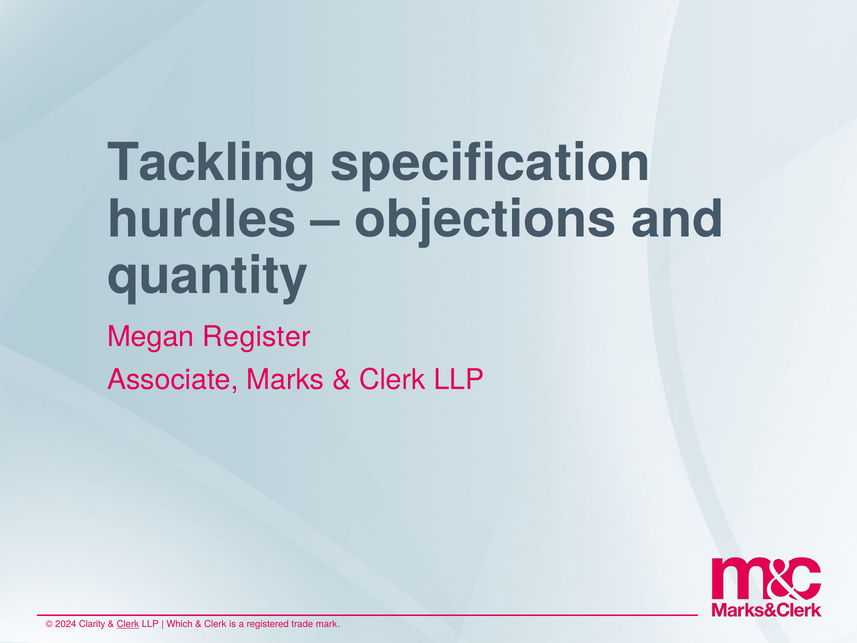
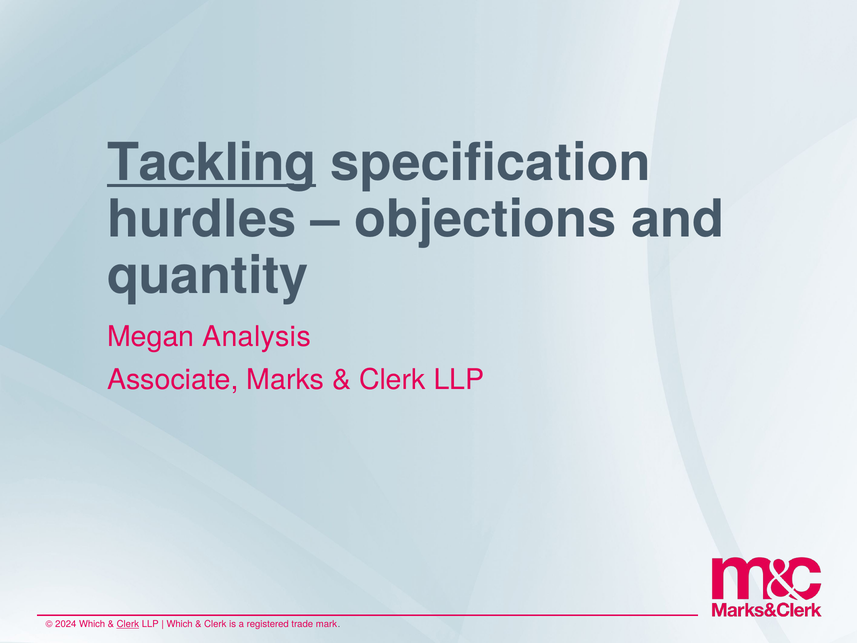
Tackling underline: none -> present
Register: Register -> Analysis
Clarity at (92, 624): Clarity -> Which
